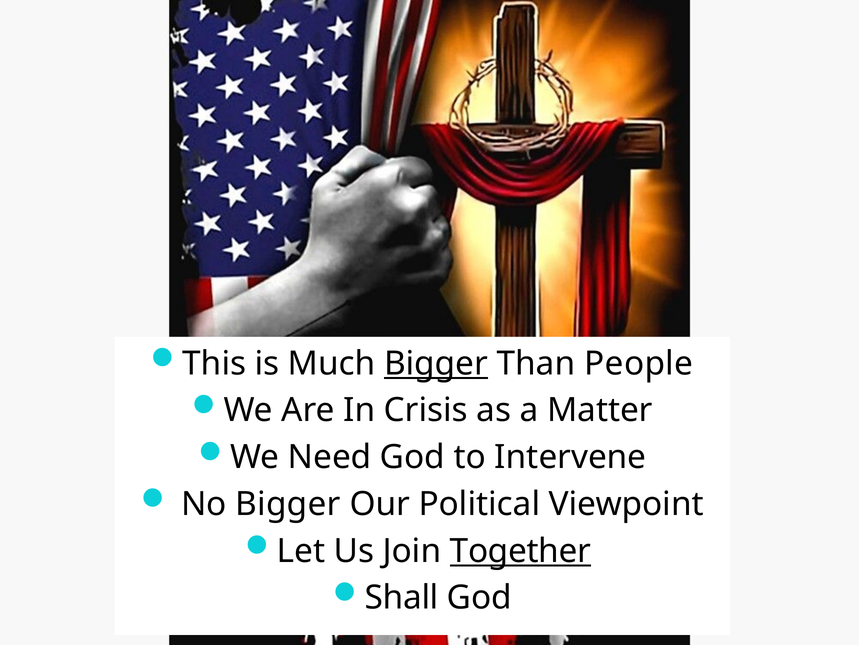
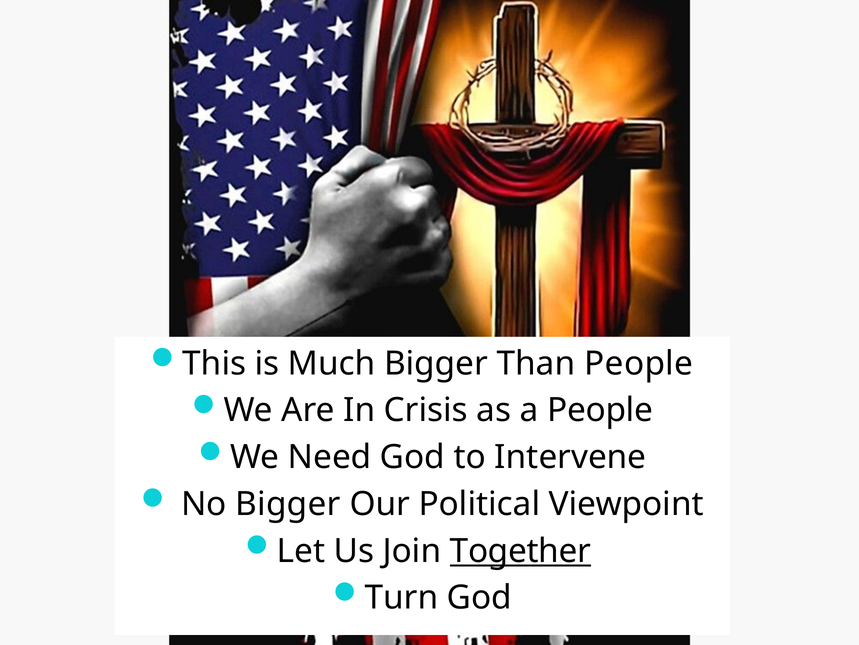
Bigger at (436, 363) underline: present -> none
a Matter: Matter -> People
Shall: Shall -> Turn
